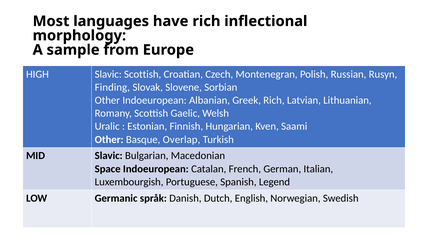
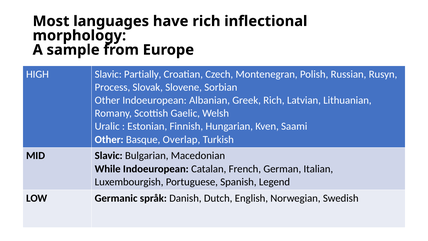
Slavic Scottish: Scottish -> Partially
Finding: Finding -> Process
Space: Space -> While
